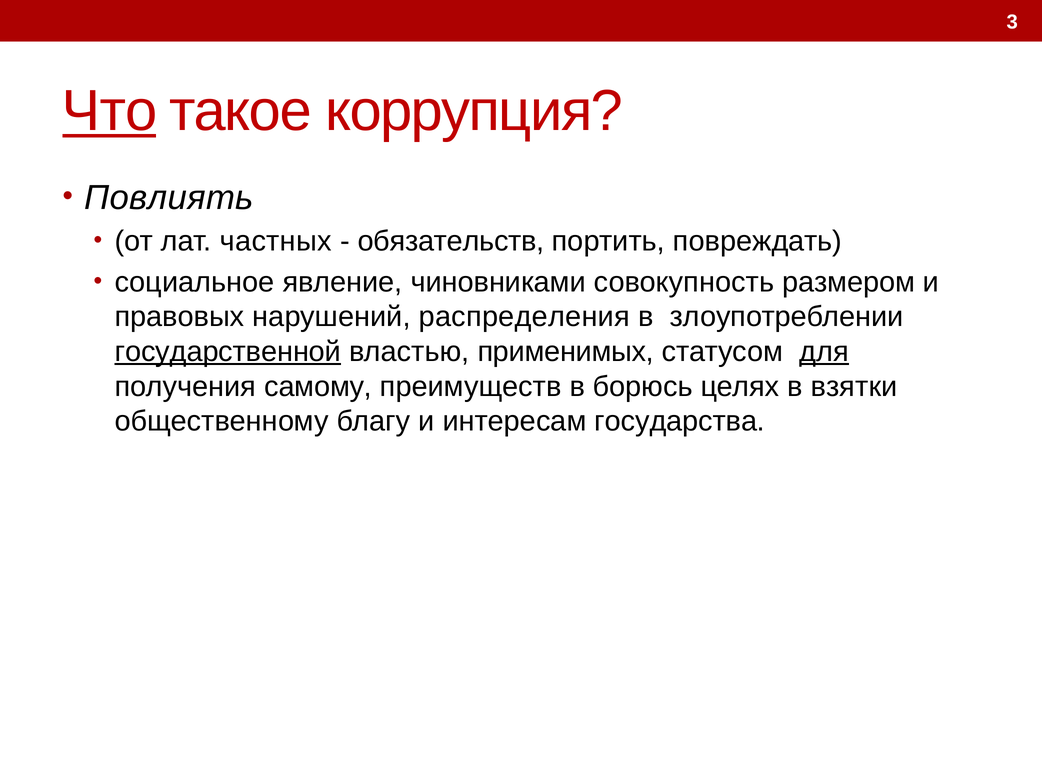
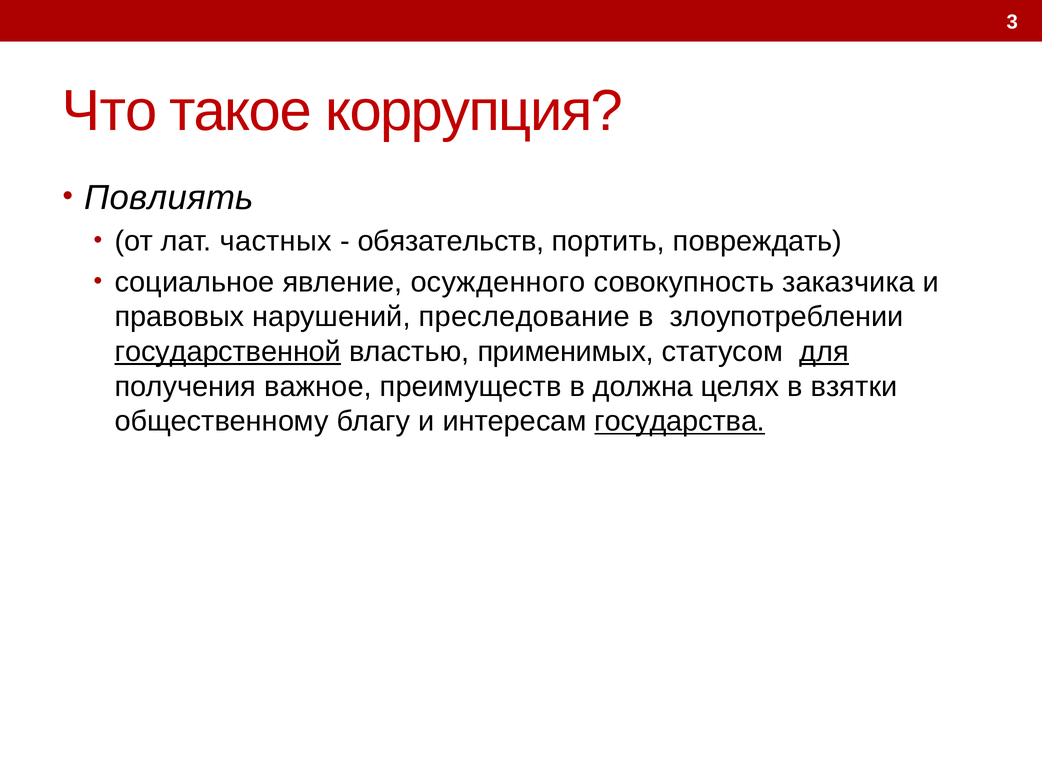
Что underline: present -> none
чиновниками: чиновниками -> осужденного
размером: размером -> заказчика
распределения: распределения -> преследование
самому: самому -> важное
борюсь: борюсь -> должна
государства underline: none -> present
